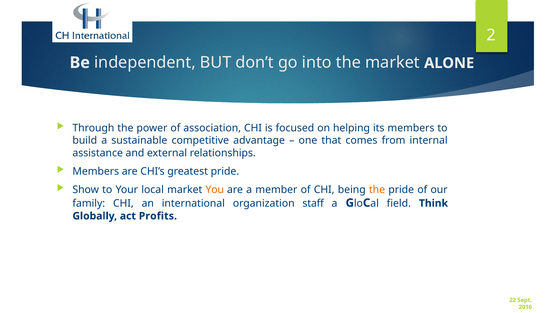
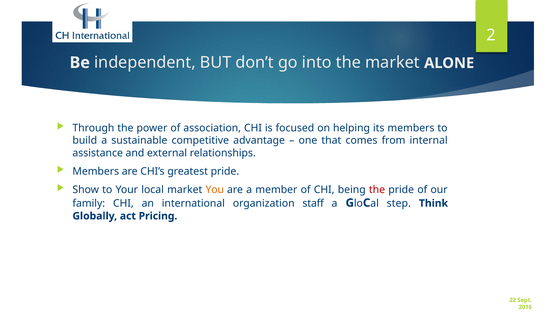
the at (377, 189) colour: orange -> red
field: field -> step
Profits: Profits -> Pricing
